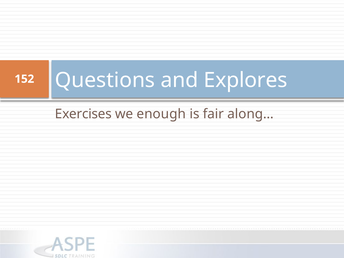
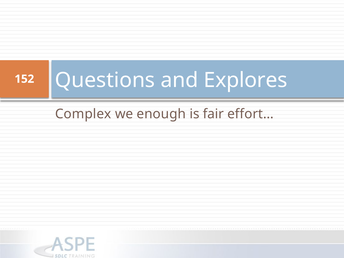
Exercises: Exercises -> Complex
along…: along… -> effort…
